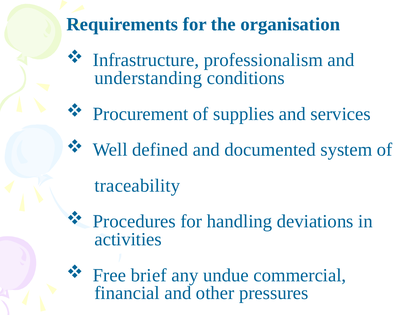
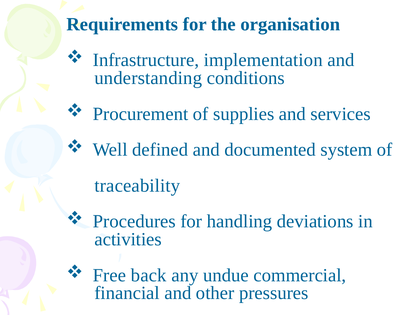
professionalism: professionalism -> implementation
brief: brief -> back
